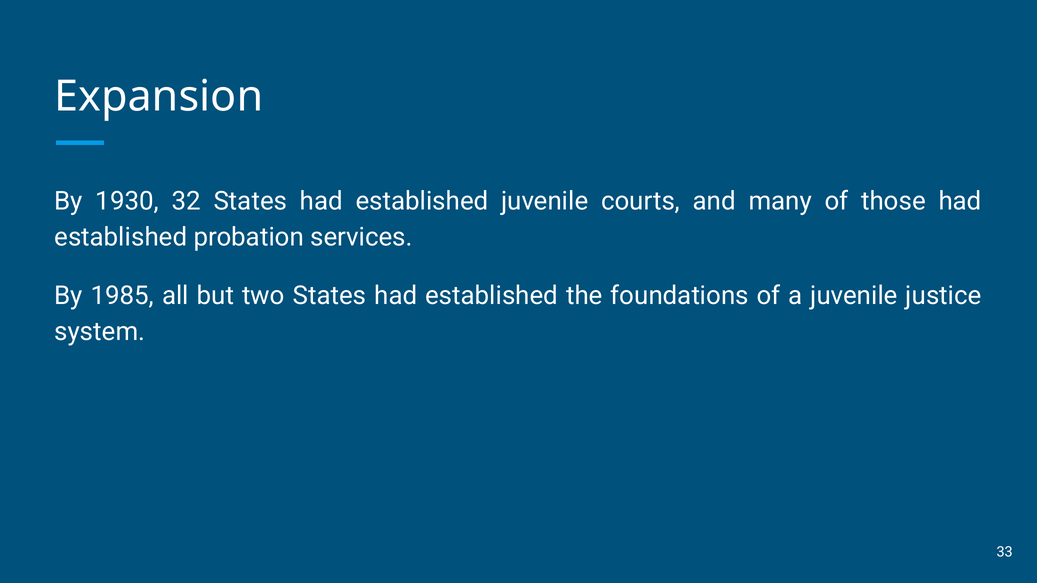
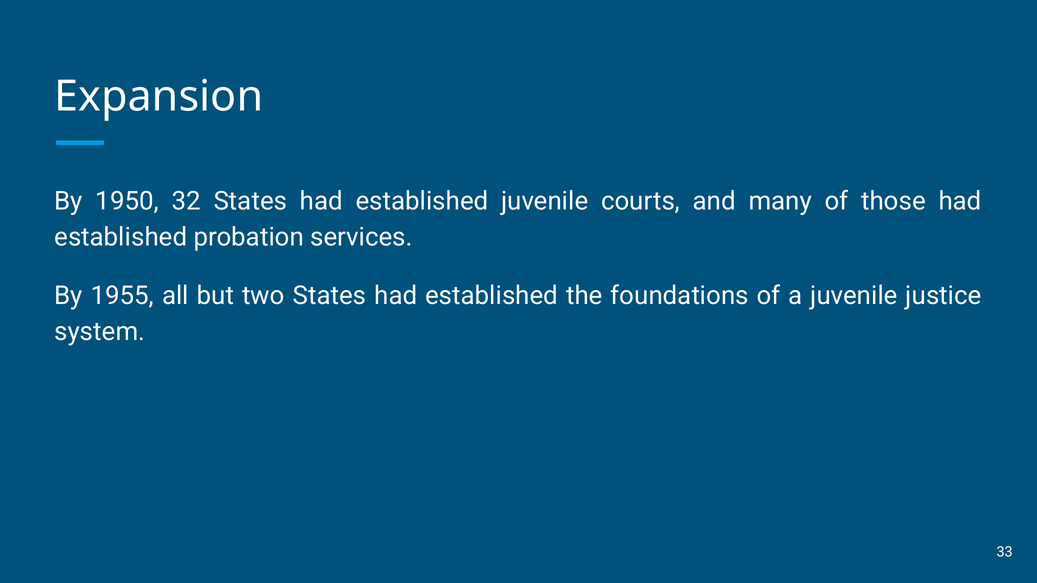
1930: 1930 -> 1950
1985: 1985 -> 1955
